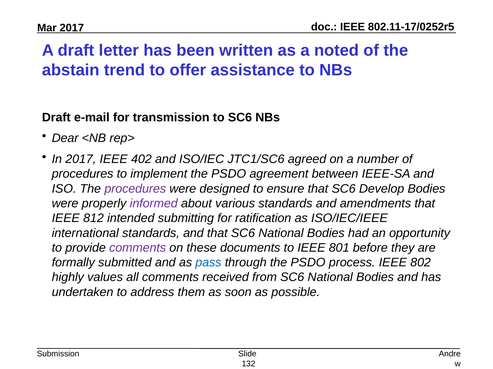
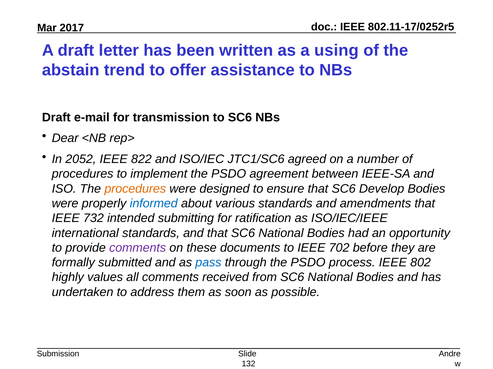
noted: noted -> using
In 2017: 2017 -> 2052
402: 402 -> 822
procedures at (135, 189) colour: purple -> orange
informed colour: purple -> blue
812: 812 -> 732
801: 801 -> 702
